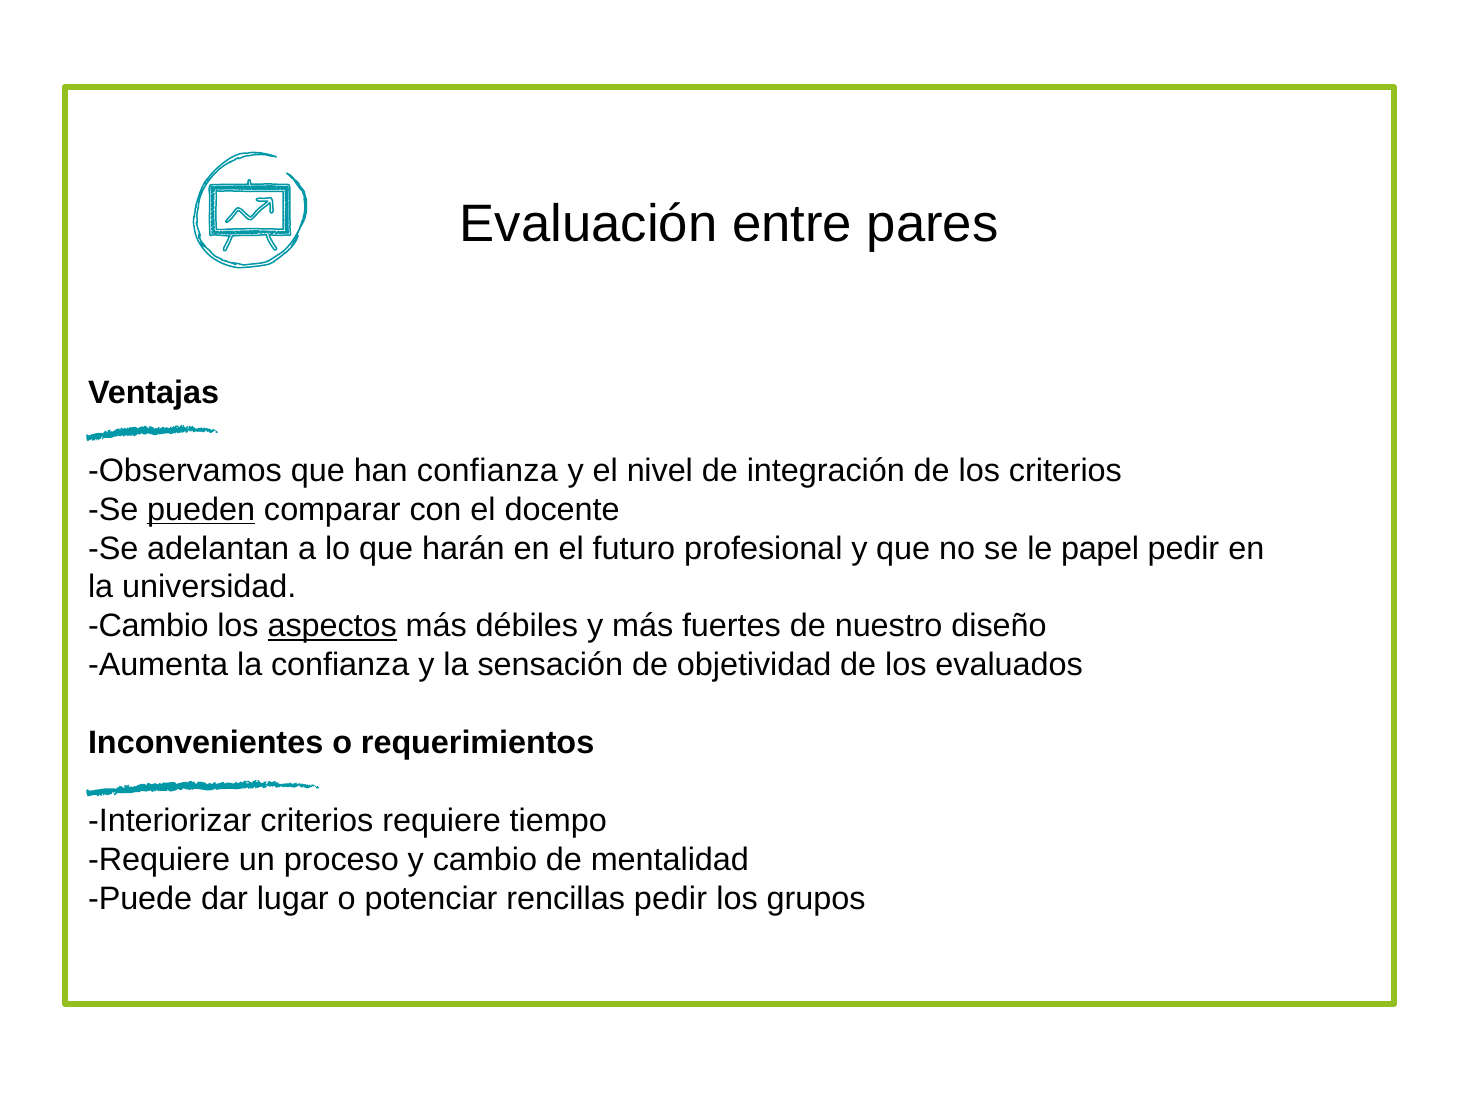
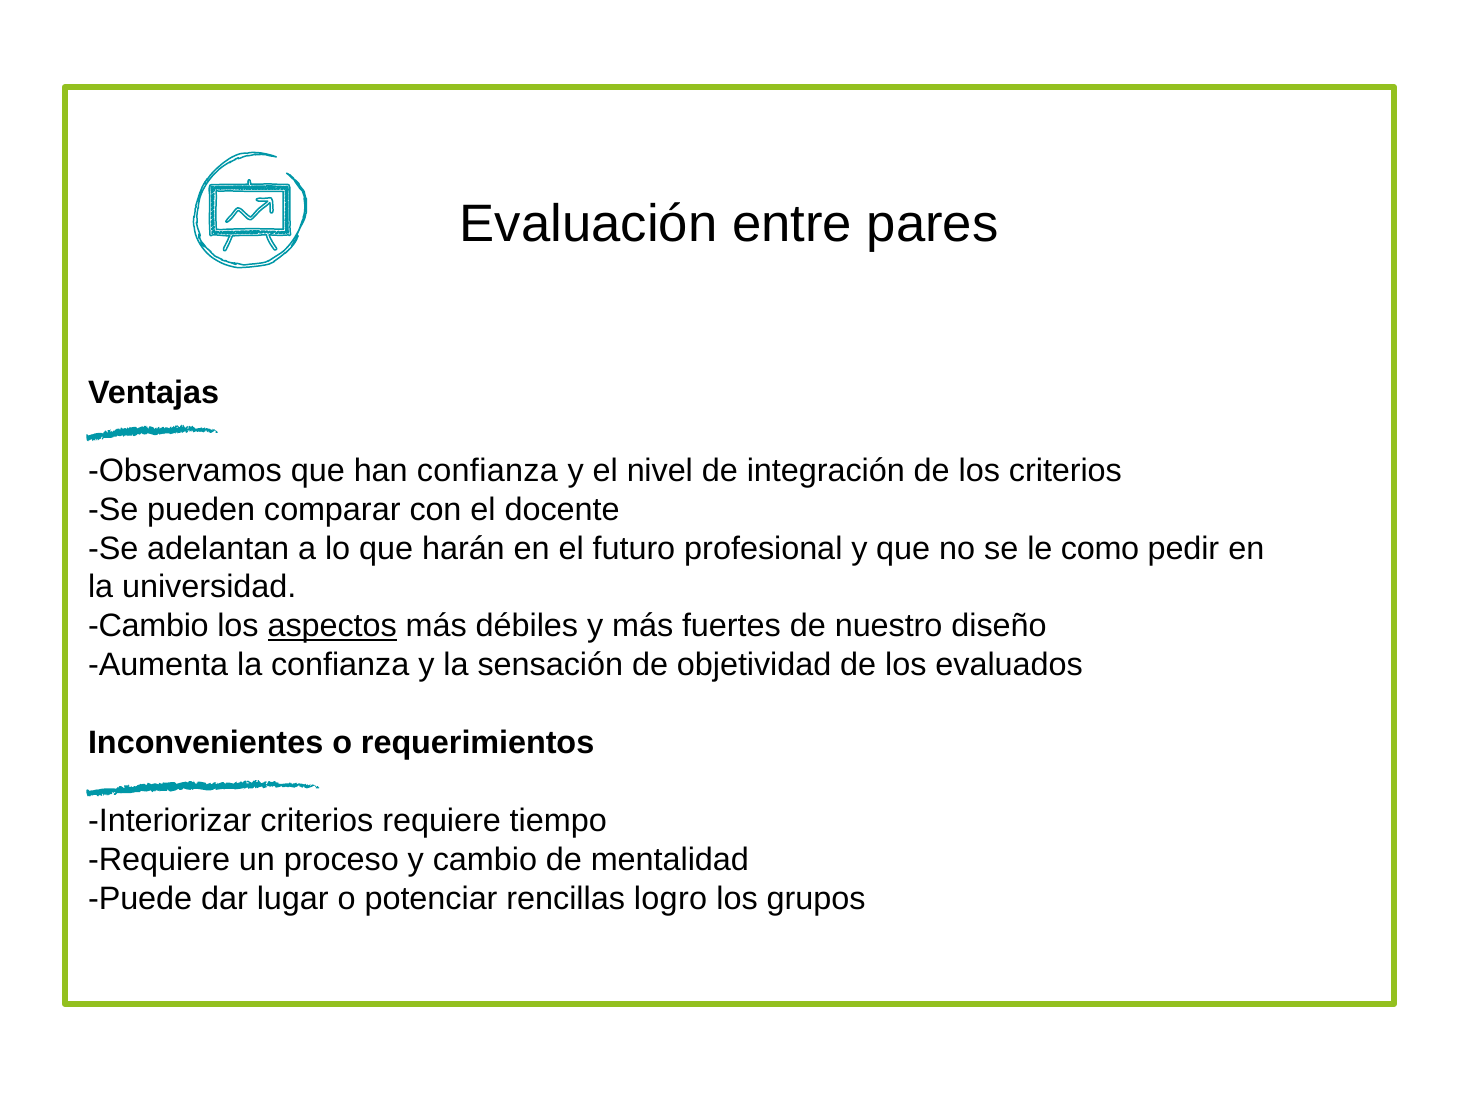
pueden underline: present -> none
papel: papel -> como
rencillas pedir: pedir -> logro
